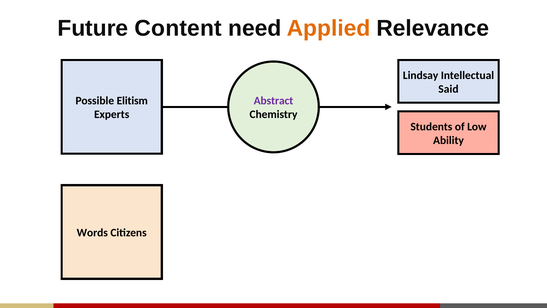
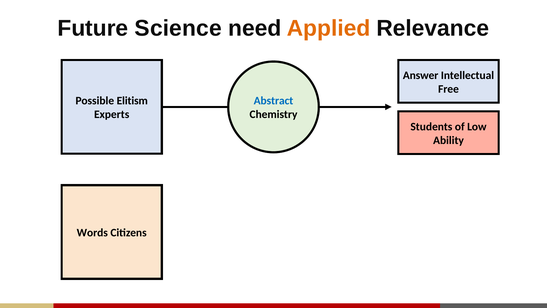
Content: Content -> Science
Lindsay: Lindsay -> Answer
Said: Said -> Free
Abstract colour: purple -> blue
